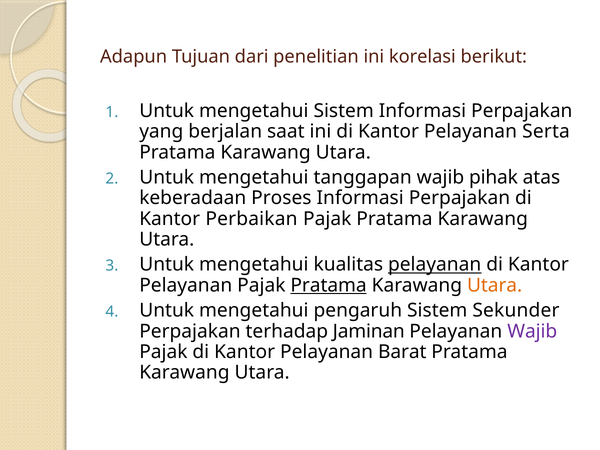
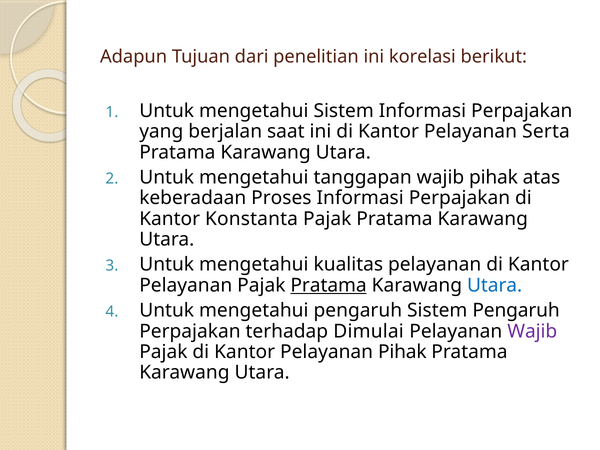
Perbaikan: Perbaikan -> Konstanta
pelayanan at (435, 265) underline: present -> none
Utara at (495, 285) colour: orange -> blue
Sistem Sekunder: Sekunder -> Pengaruh
Jaminan: Jaminan -> Dimulai
Pelayanan Barat: Barat -> Pihak
